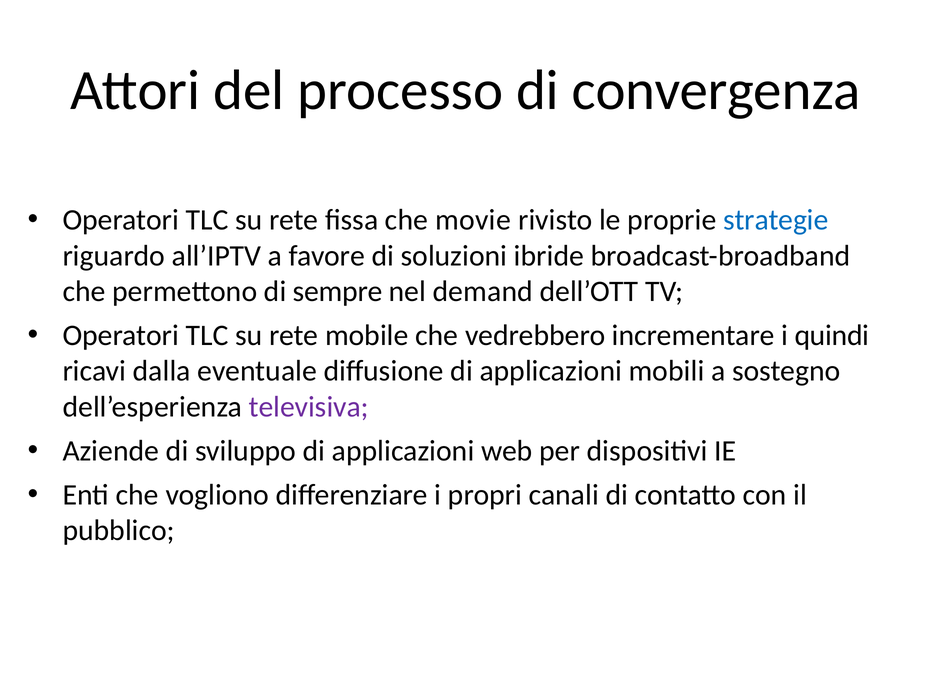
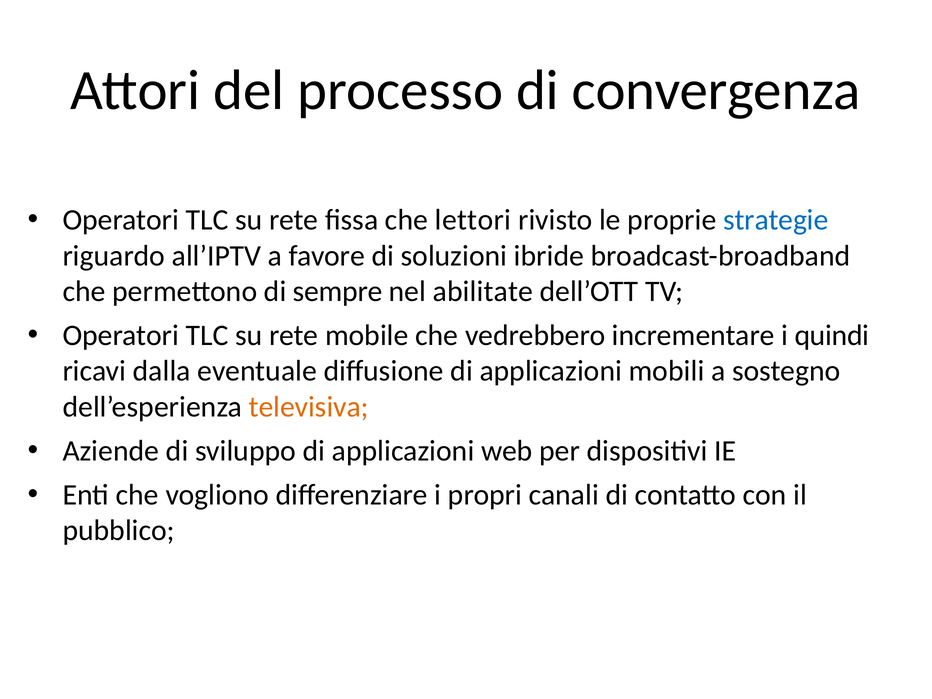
movie: movie -> lettori
demand: demand -> abilitate
televisiva colour: purple -> orange
